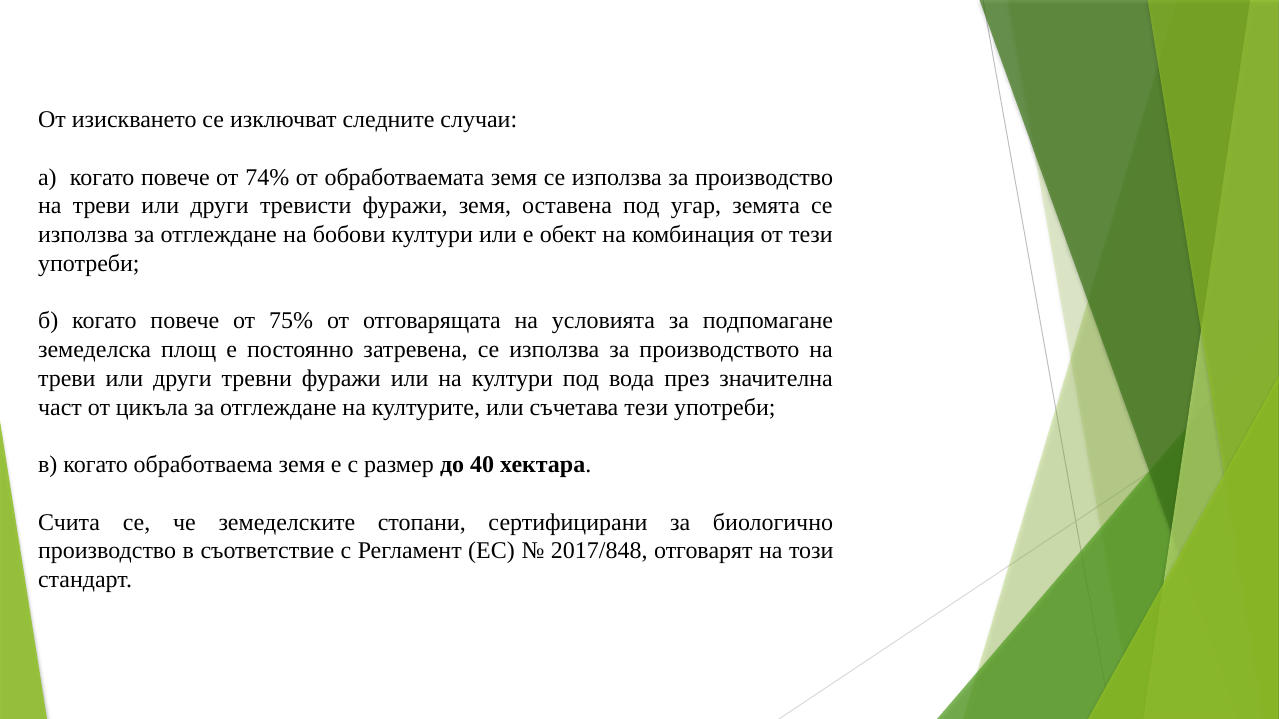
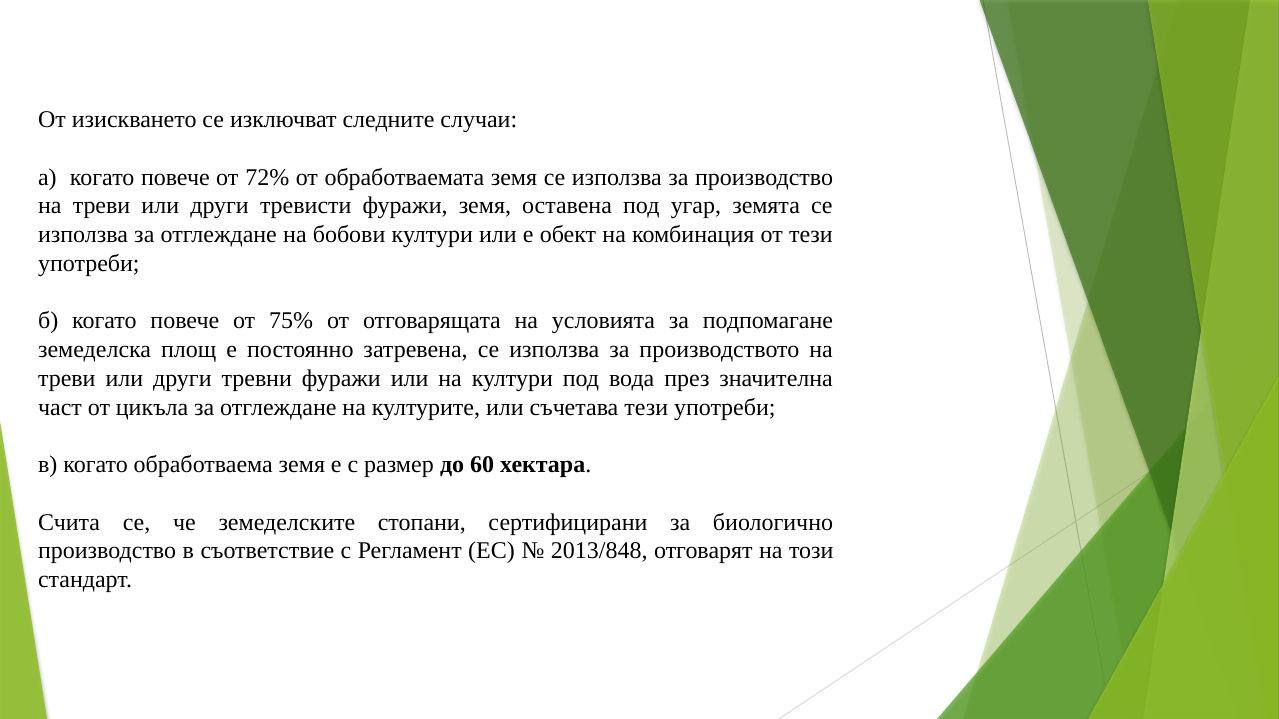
74%: 74% -> 72%
40: 40 -> 60
2017/848: 2017/848 -> 2013/848
